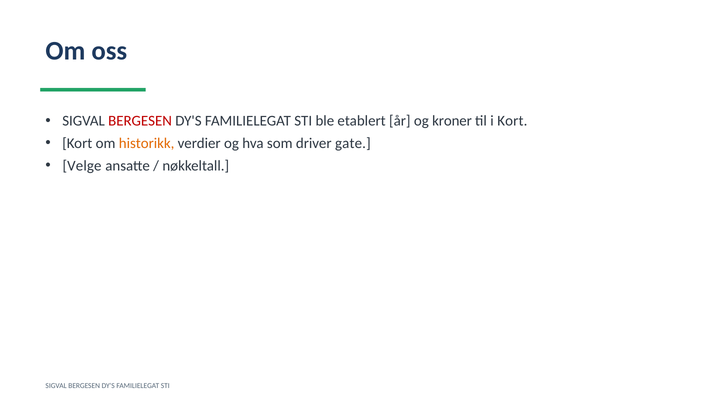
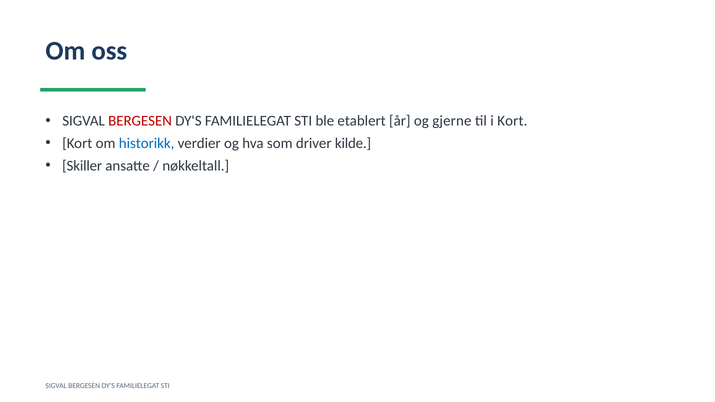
kroner: kroner -> gjerne
historikk colour: orange -> blue
gate: gate -> kilde
Velge: Velge -> Skiller
